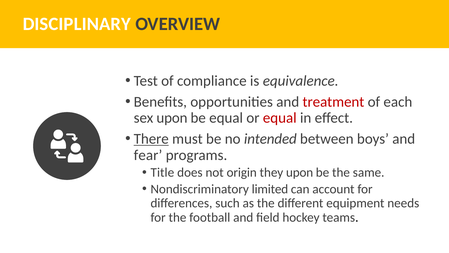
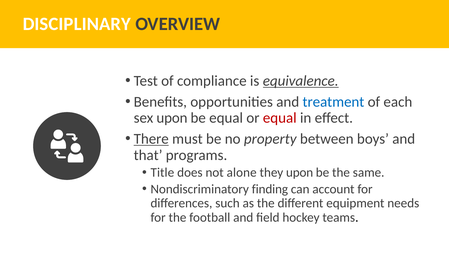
equivalence underline: none -> present
treatment colour: red -> blue
intended: intended -> property
fear: fear -> that
origin: origin -> alone
limited: limited -> finding
